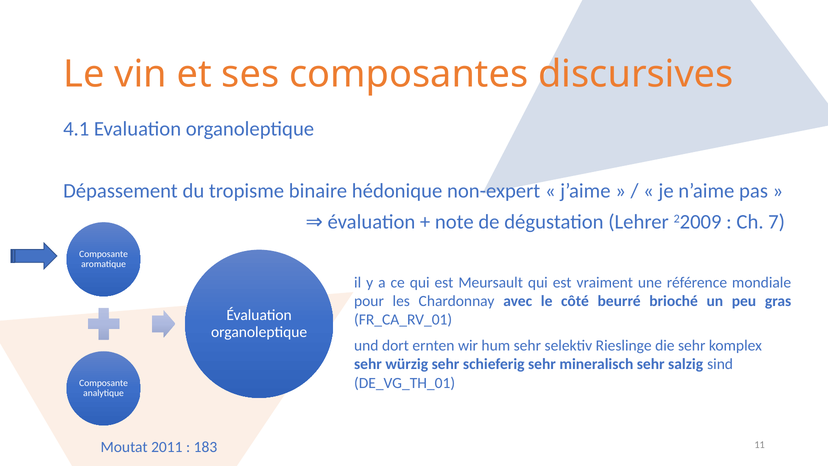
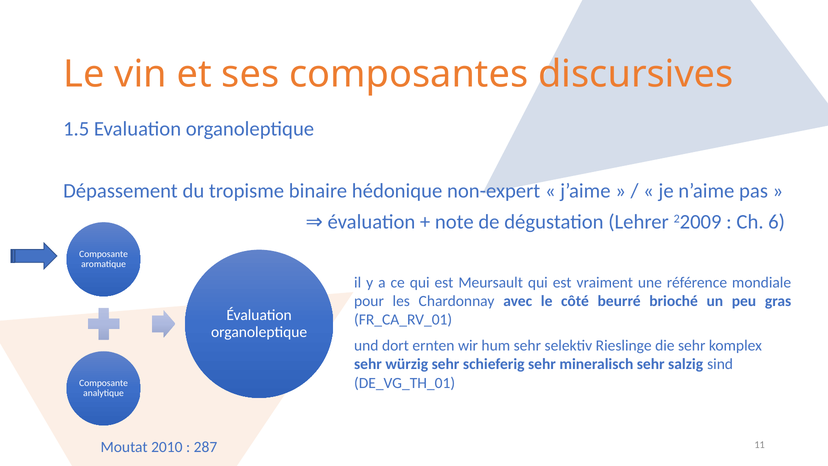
4.1: 4.1 -> 1.5
7: 7 -> 6
2011: 2011 -> 2010
183: 183 -> 287
